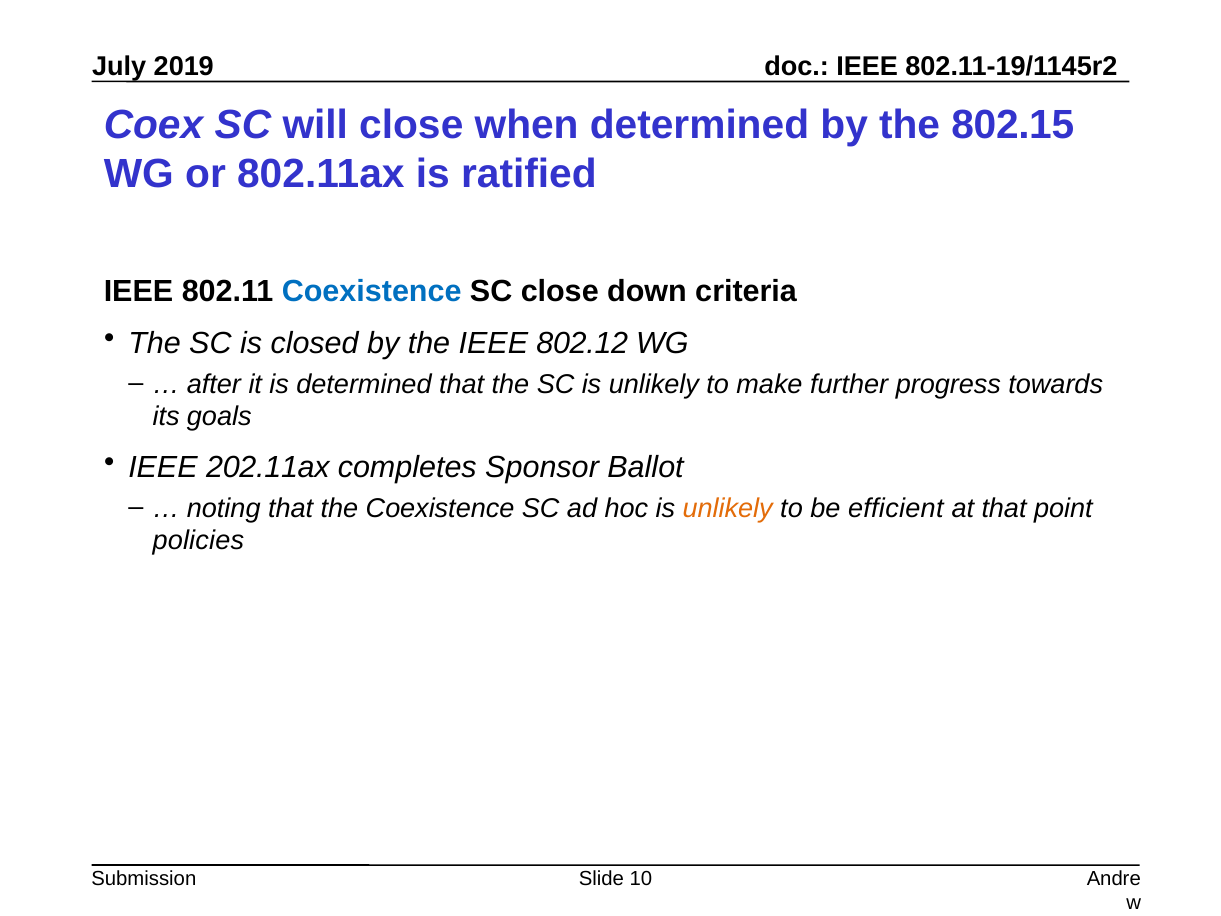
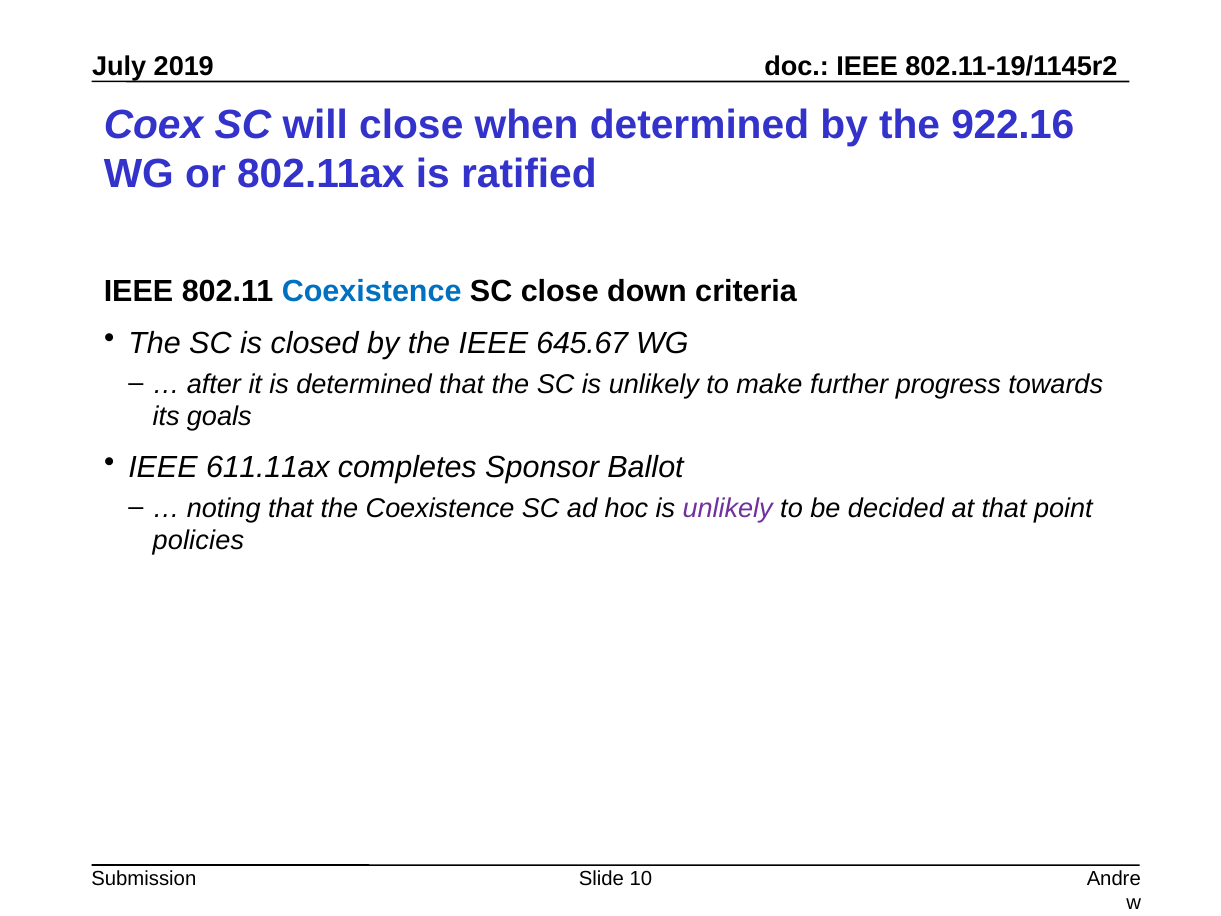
802.15: 802.15 -> 922.16
802.12: 802.12 -> 645.67
202.11ax: 202.11ax -> 611.11ax
unlikely at (728, 508) colour: orange -> purple
efficient: efficient -> decided
